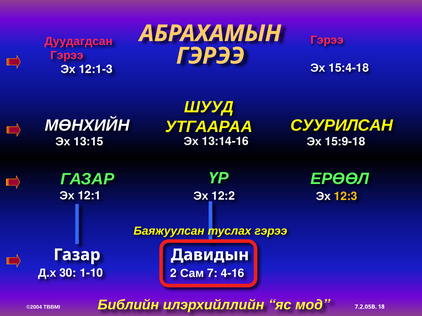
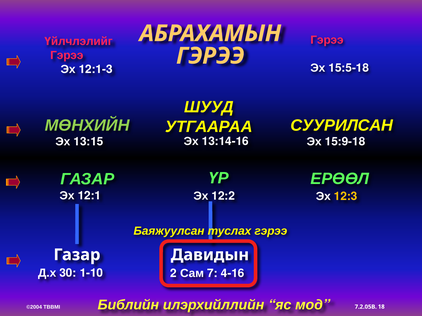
Дуудагдсан: Дуудагдсан -> Үйлчлэлийг
15:4-18: 15:4-18 -> 15:5-18
МӨНХИЙН colour: white -> light green
